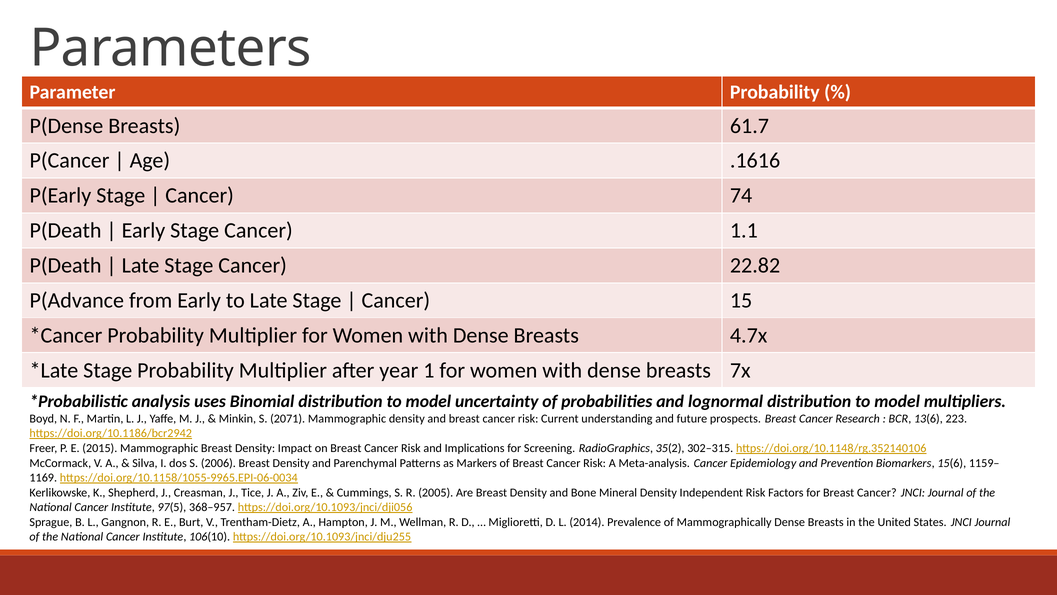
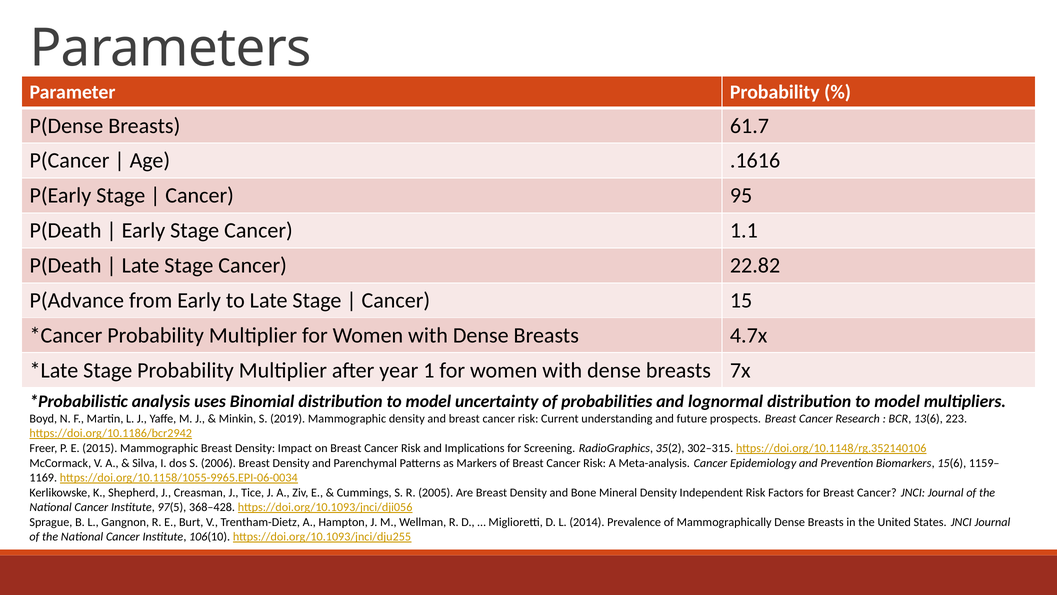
74: 74 -> 95
2071: 2071 -> 2019
368–957: 368–957 -> 368–428
